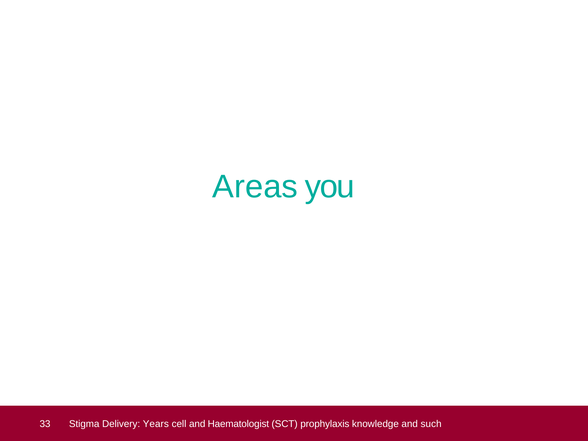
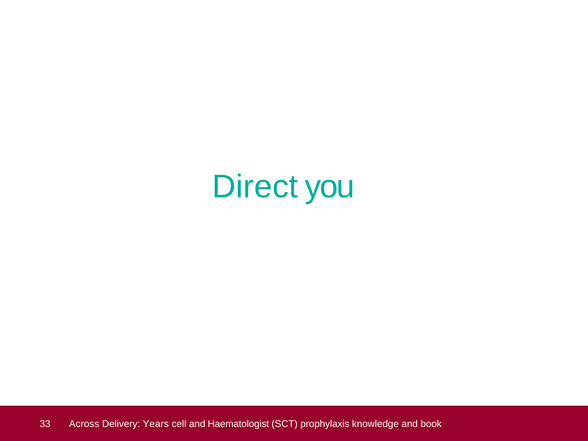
Areas: Areas -> Direct
Stigma: Stigma -> Across
such: such -> book
